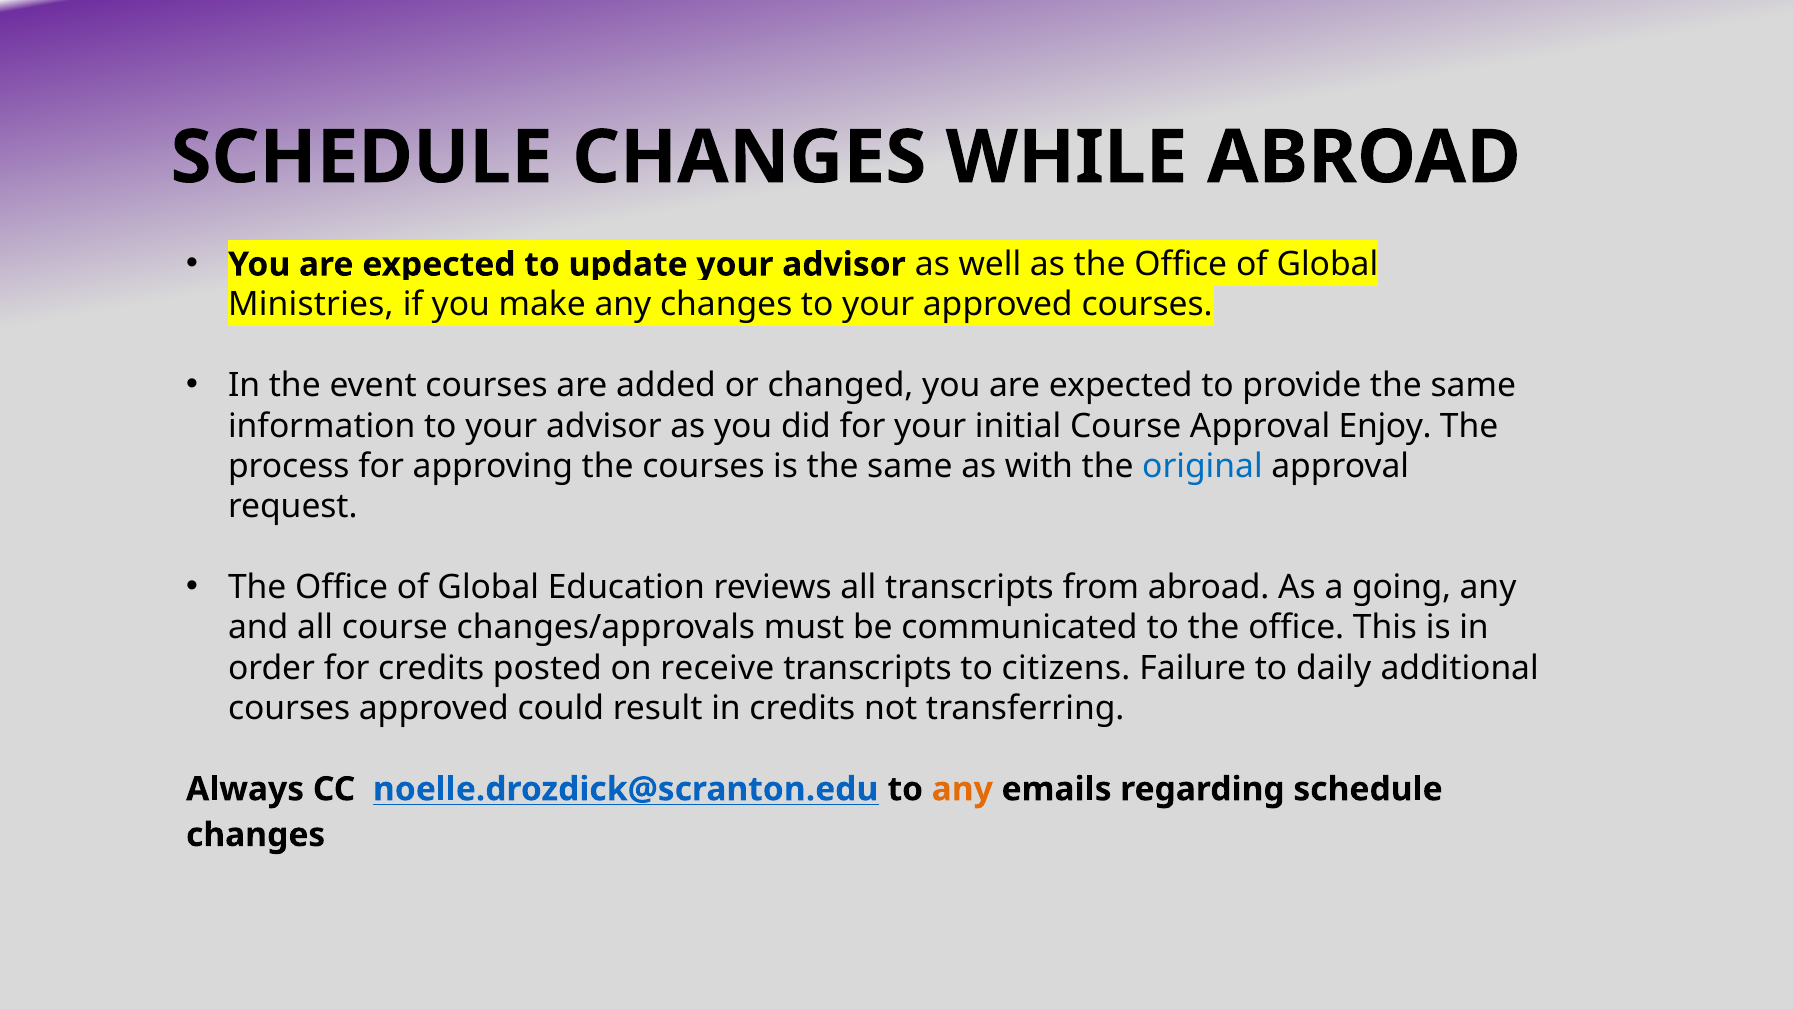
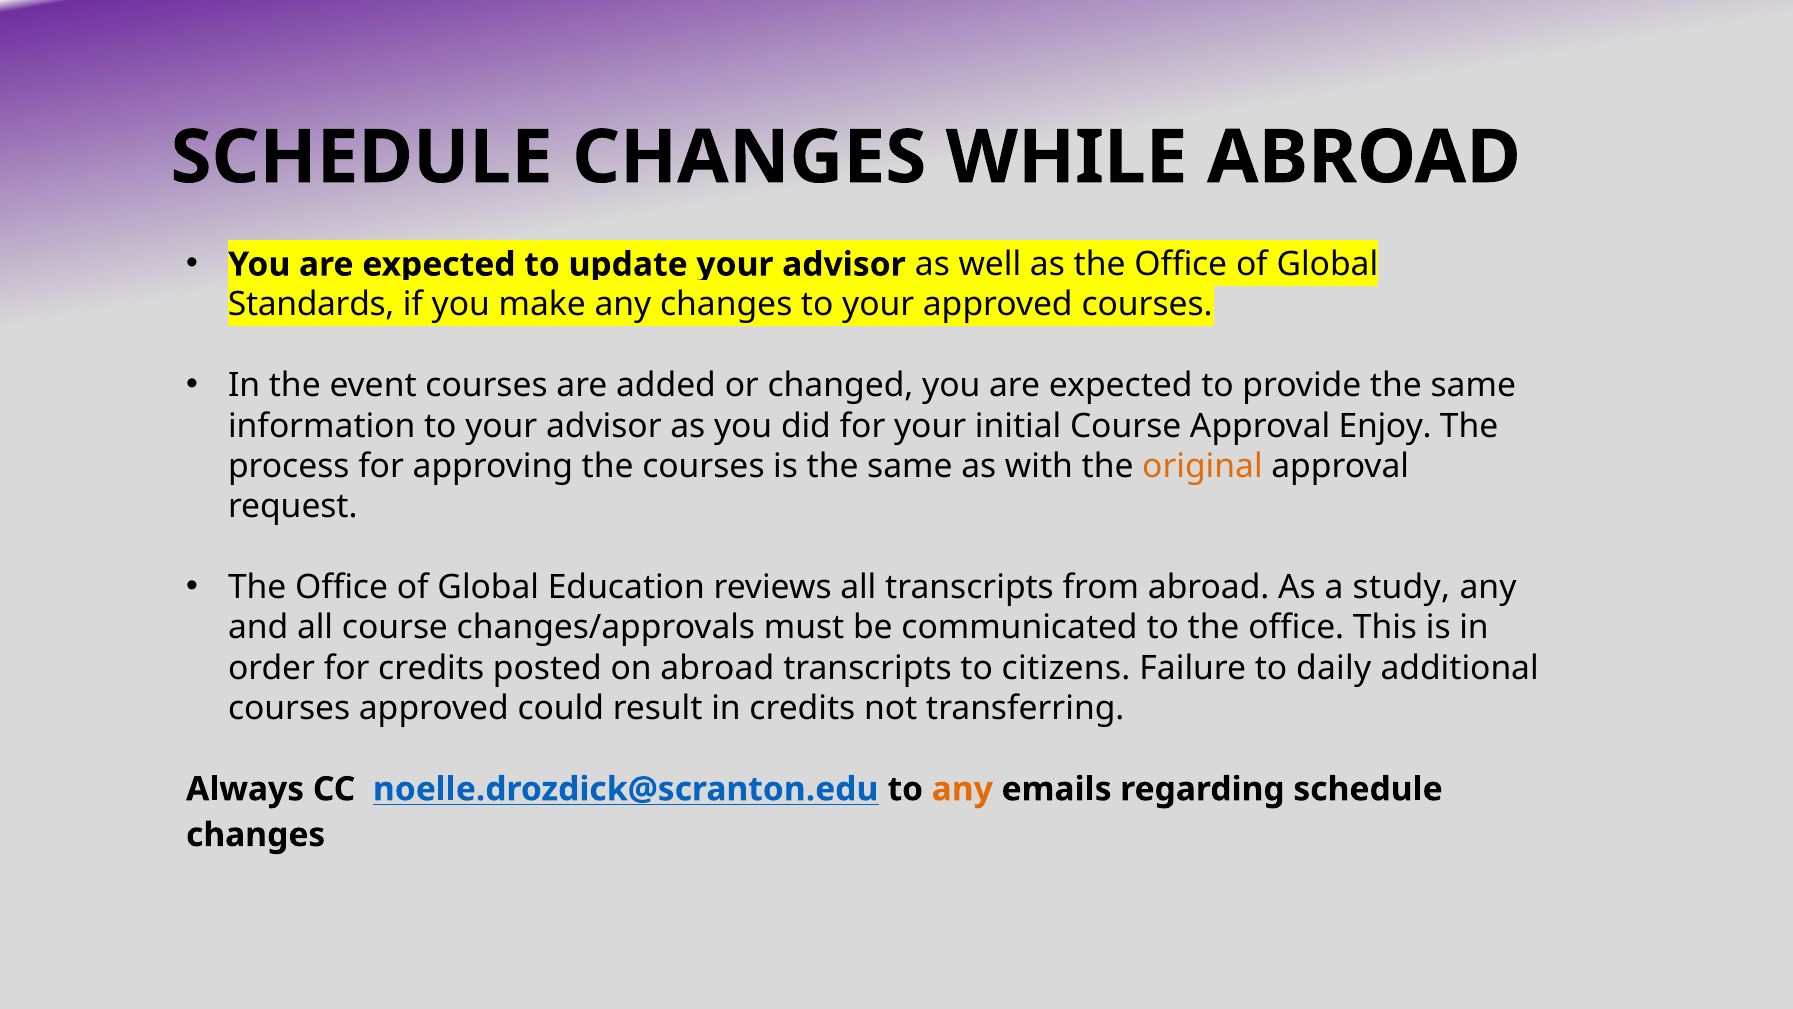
Ministries: Ministries -> Standards
original colour: blue -> orange
going: going -> study
on receive: receive -> abroad
